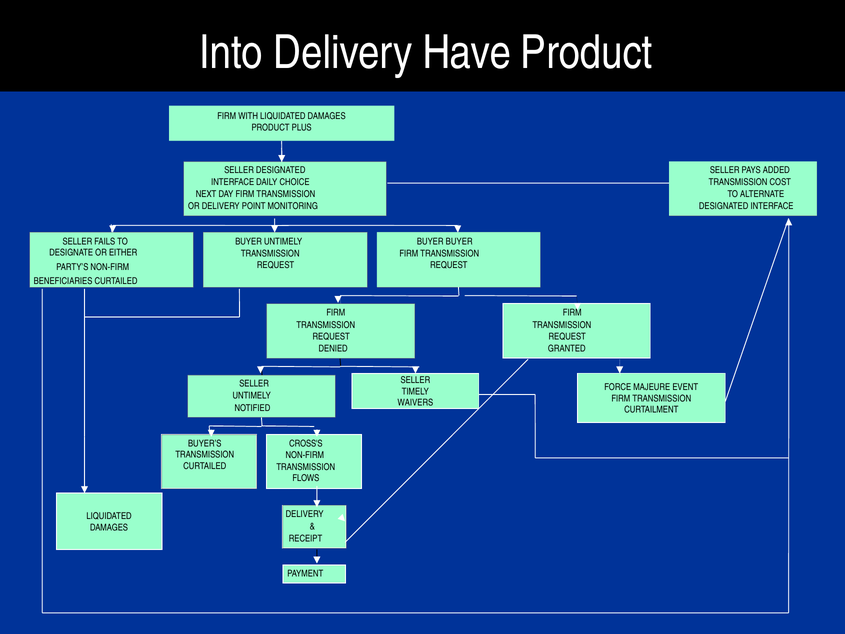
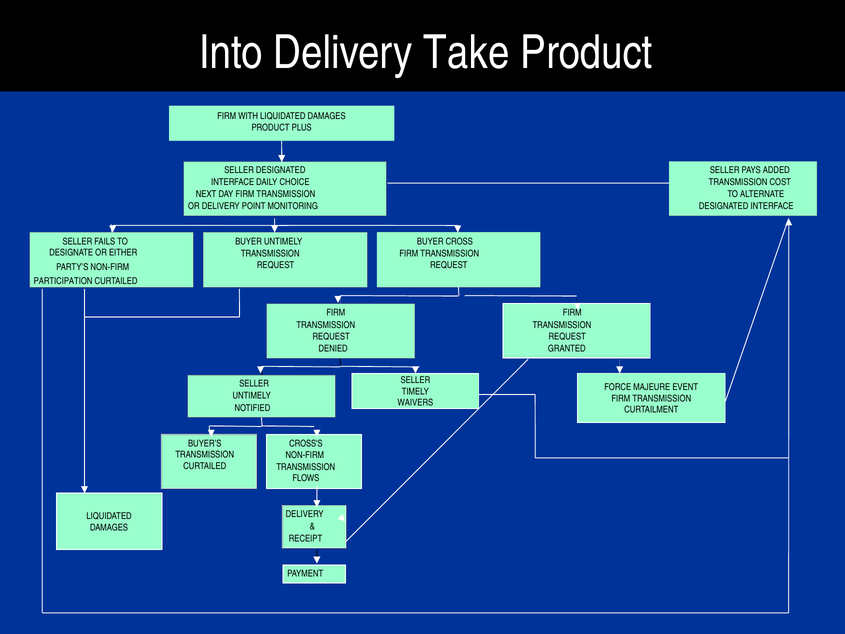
Have: Have -> Take
BUYER BUYER: BUYER -> CROSS
BENEFICIARIES: BENEFICIARIES -> PARTICIPATION
